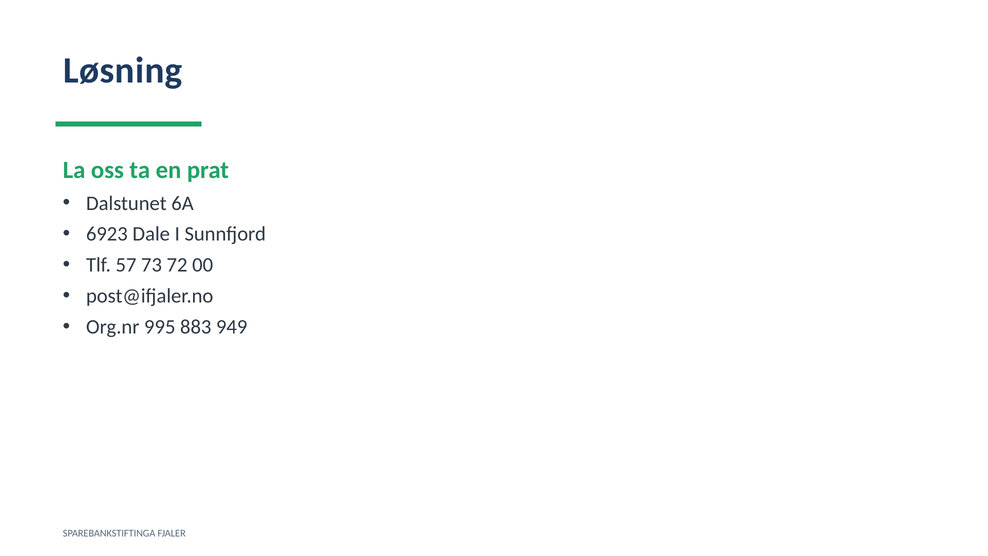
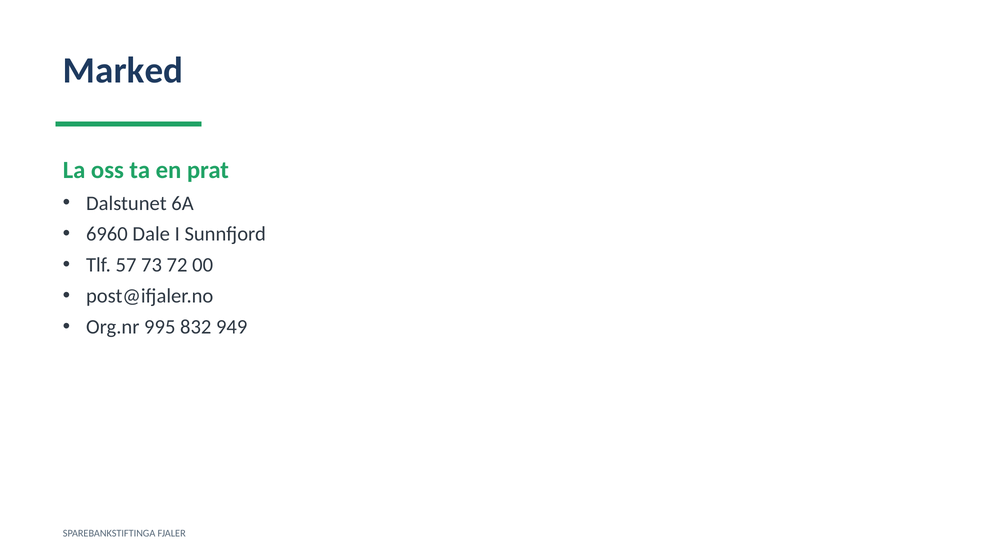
Løsning: Løsning -> Marked
6923: 6923 -> 6960
883: 883 -> 832
